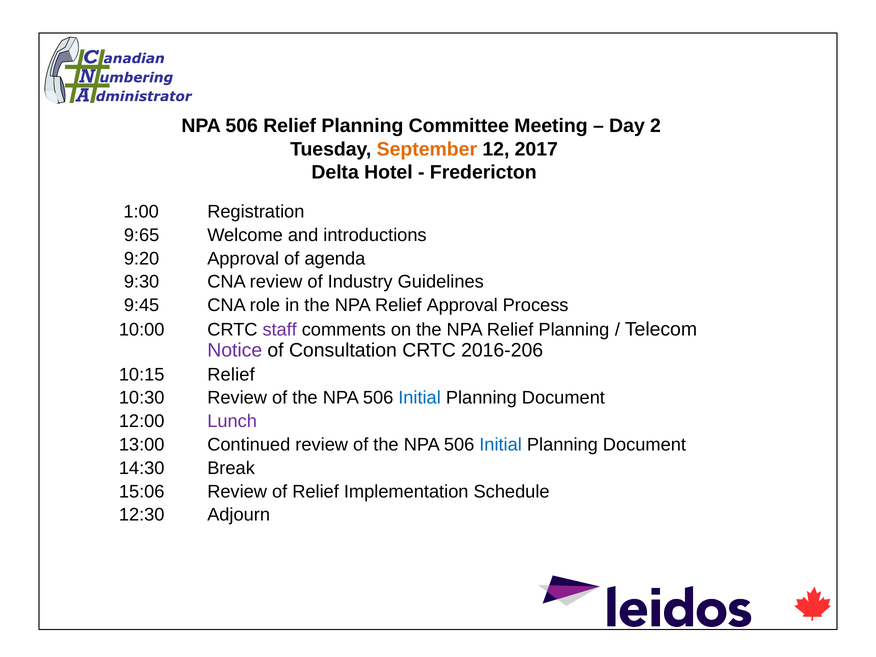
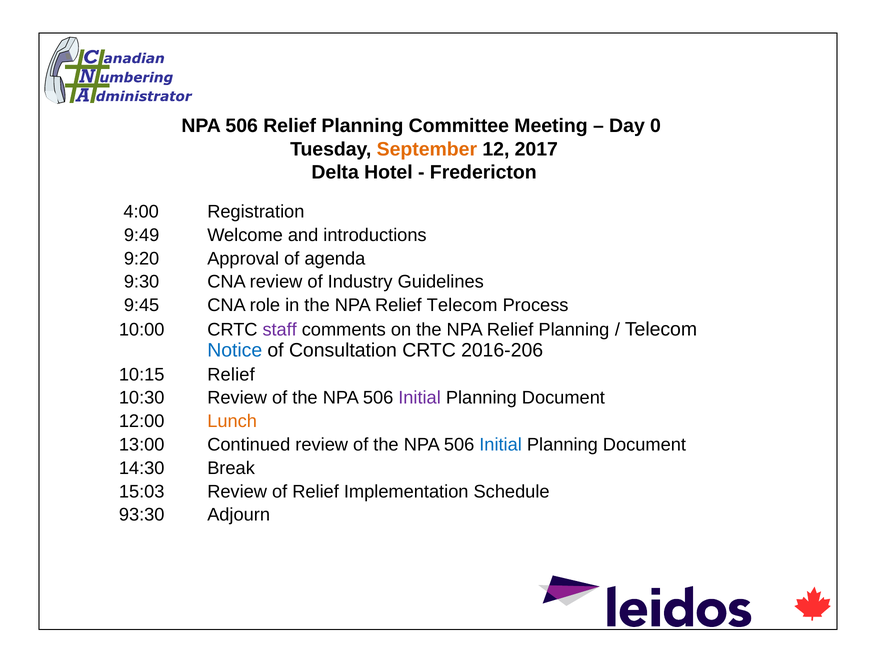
2: 2 -> 0
1:00: 1:00 -> 4:00
9:65: 9:65 -> 9:49
Relief Approval: Approval -> Telecom
Notice colour: purple -> blue
Initial at (420, 398) colour: blue -> purple
Lunch colour: purple -> orange
15:06: 15:06 -> 15:03
12:30: 12:30 -> 93:30
